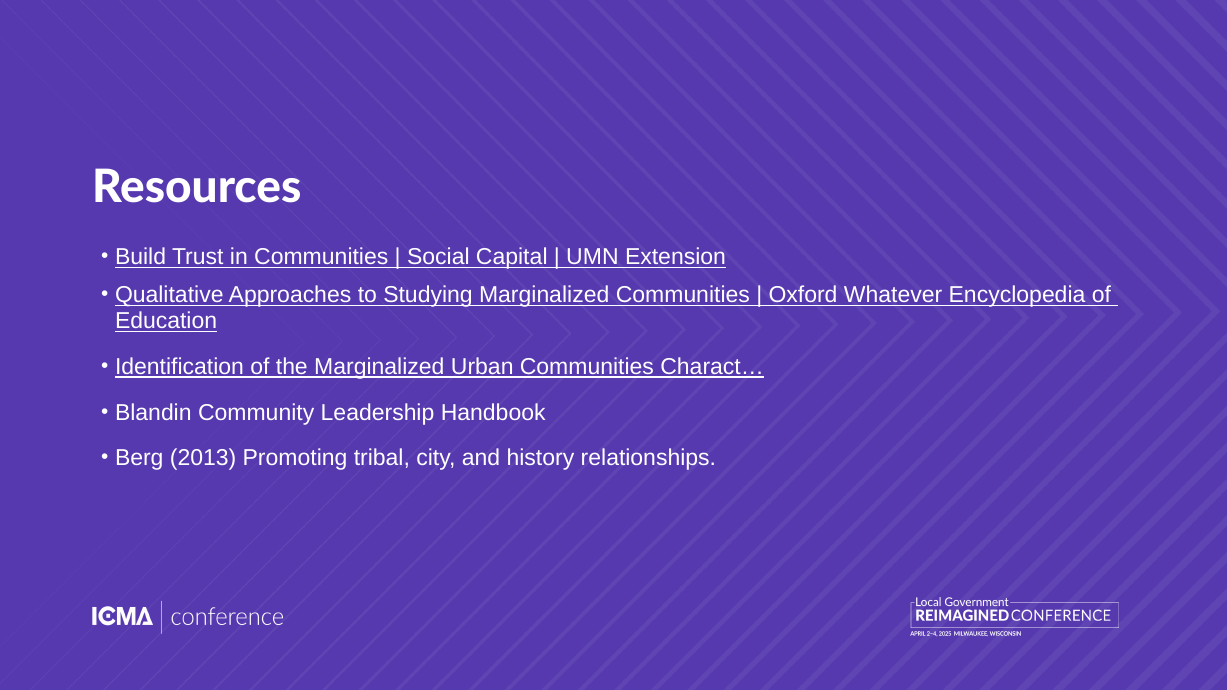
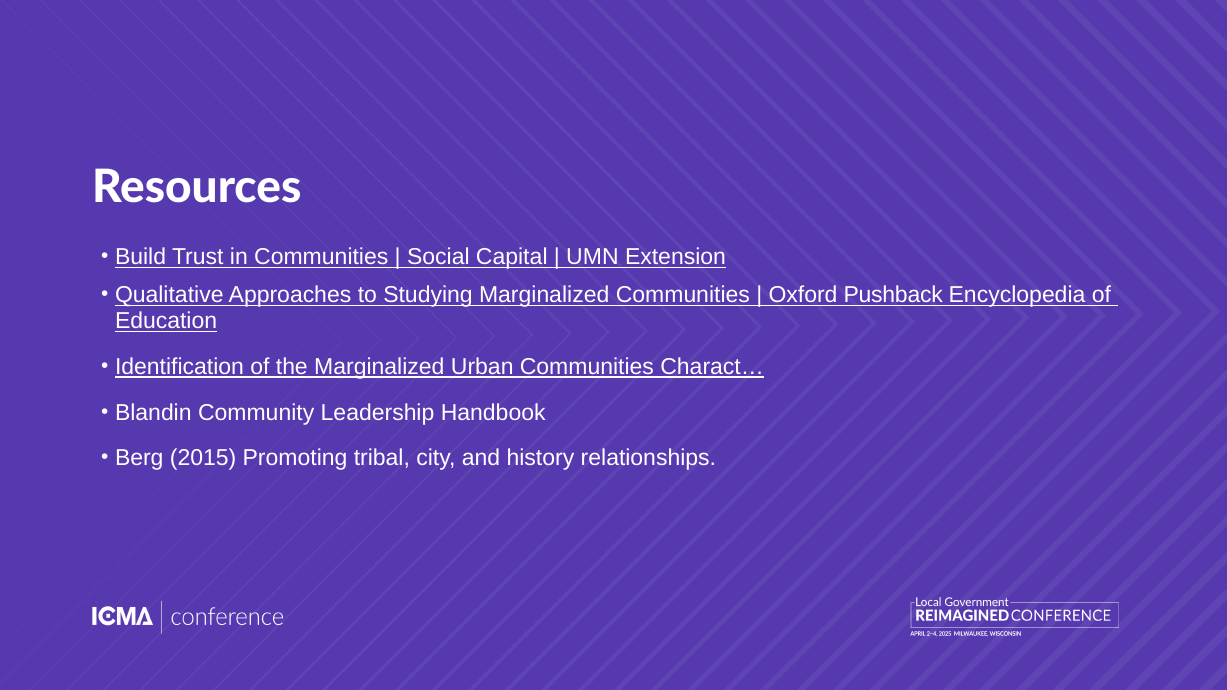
Whatever: Whatever -> Pushback
2013: 2013 -> 2015
